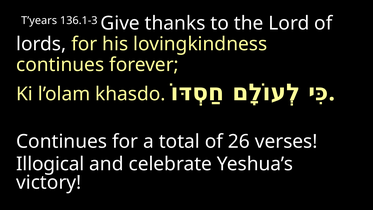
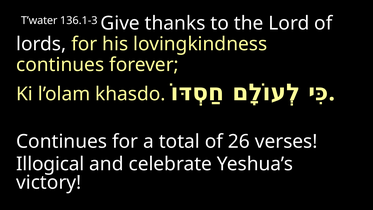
T’years: T’years -> T’water
